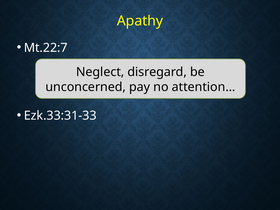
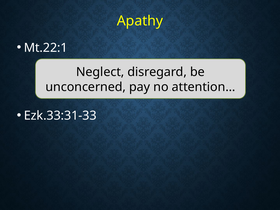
Mt.22:7: Mt.22:7 -> Mt.22:1
